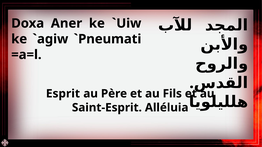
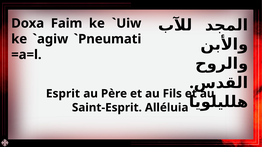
Aner: Aner -> Faim
